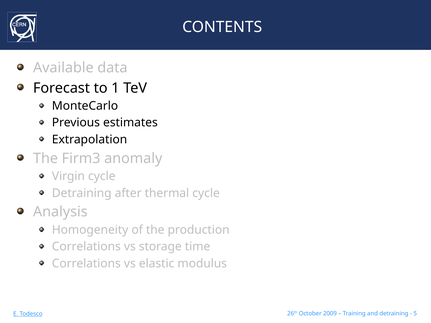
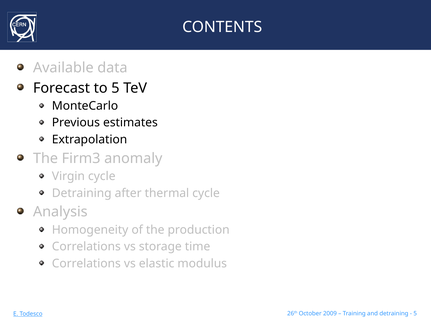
to 1: 1 -> 5
